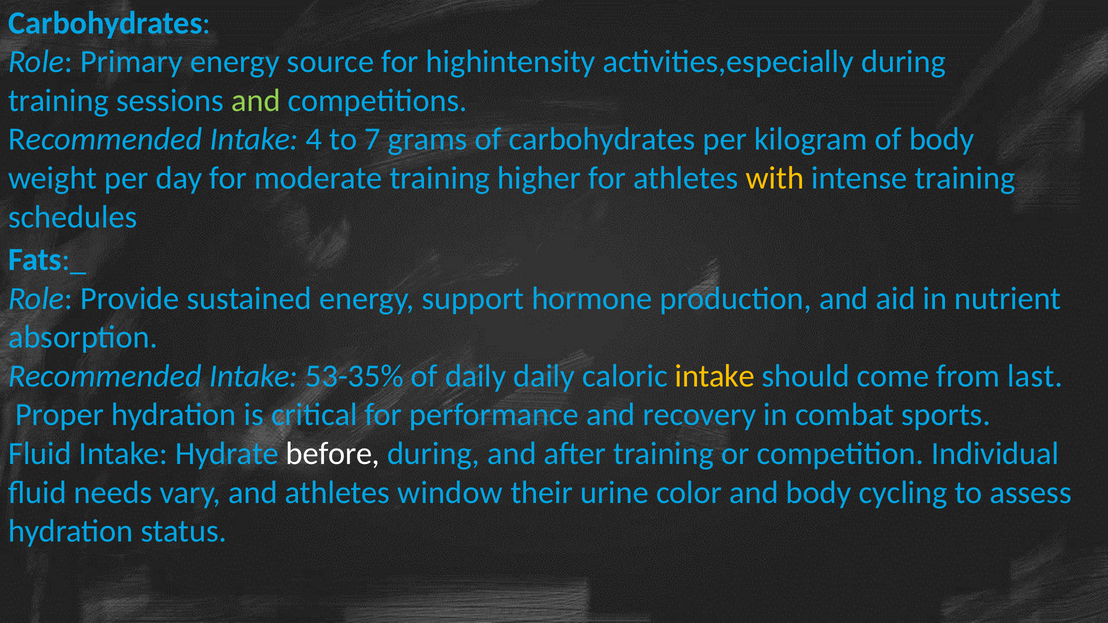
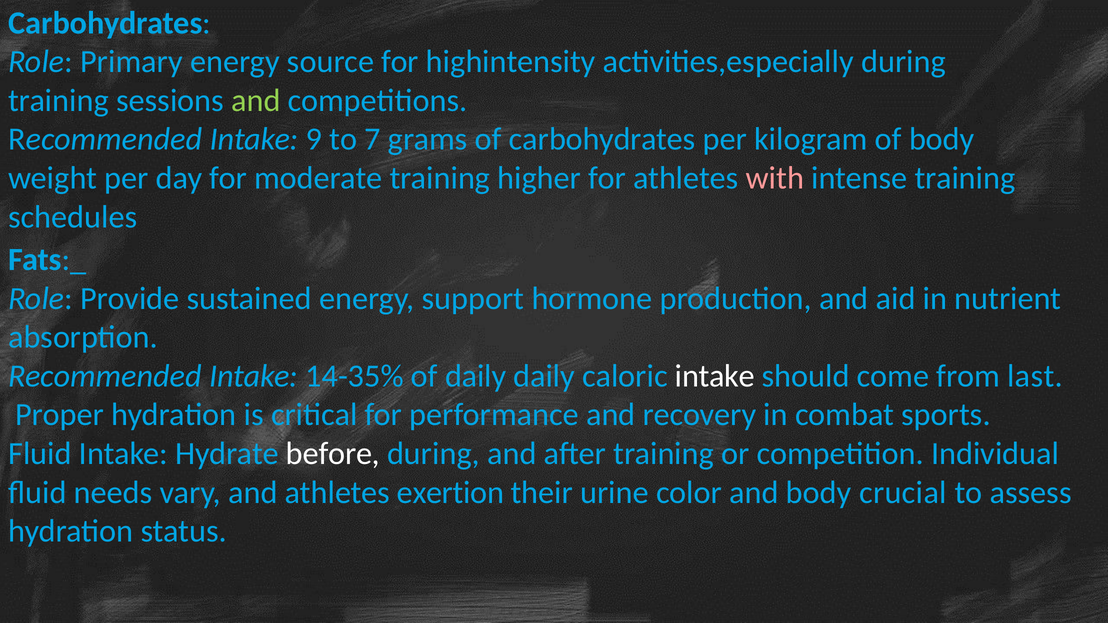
4: 4 -> 9
with colour: yellow -> pink
53-35%: 53-35% -> 14-35%
intake at (715, 376) colour: yellow -> white
window: window -> exertion
cycling: cycling -> crucial
